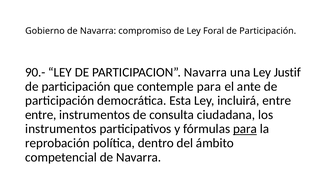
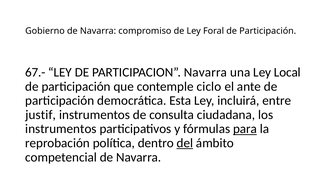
90.-: 90.- -> 67.-
Justif: Justif -> Local
contemple para: para -> ciclo
entre at (41, 115): entre -> justif
del underline: none -> present
